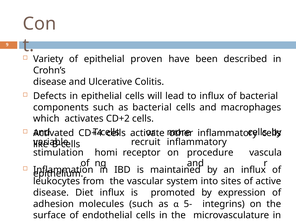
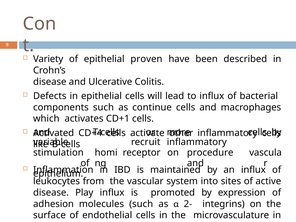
as bacterial: bacterial -> continue
CD+2: CD+2 -> CD+1
Diet: Diet -> Play
5-: 5- -> 2-
